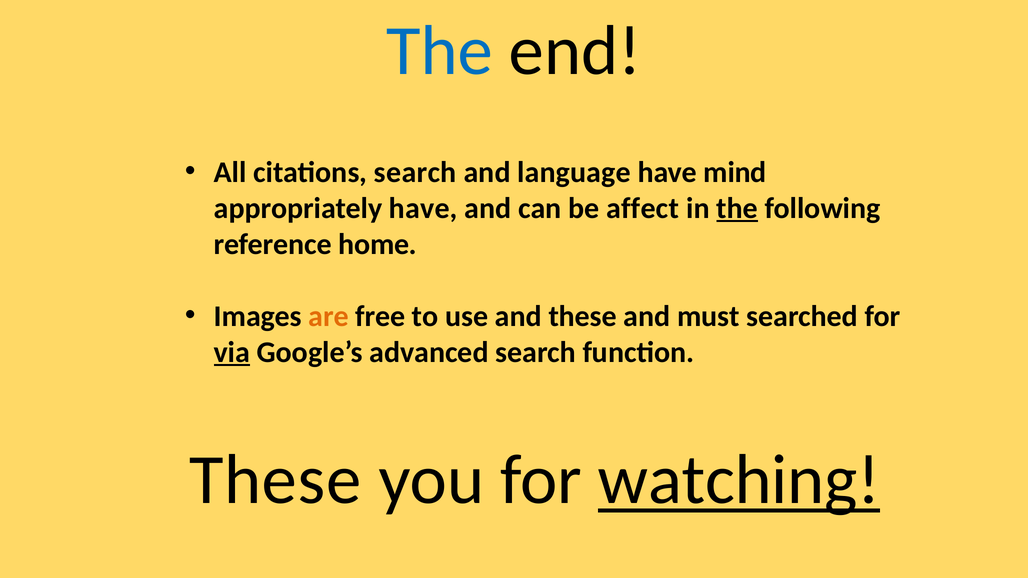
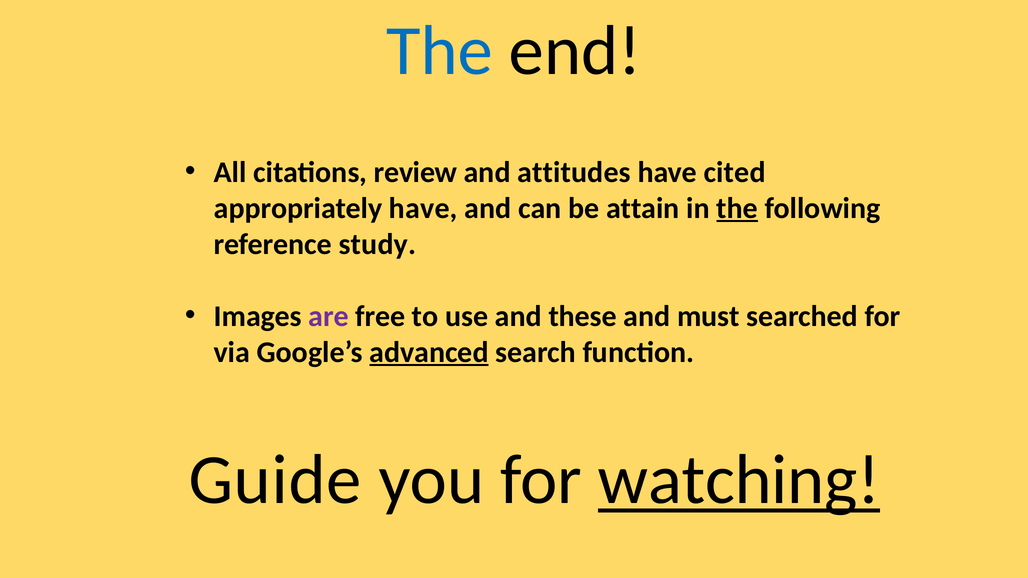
citations search: search -> review
language: language -> attitudes
mind: mind -> cited
affect: affect -> attain
home: home -> study
are colour: orange -> purple
via underline: present -> none
advanced underline: none -> present
These at (275, 480): These -> Guide
